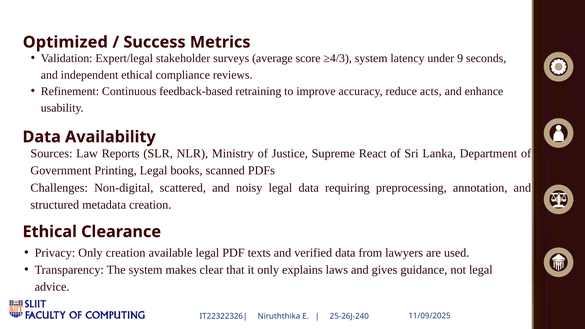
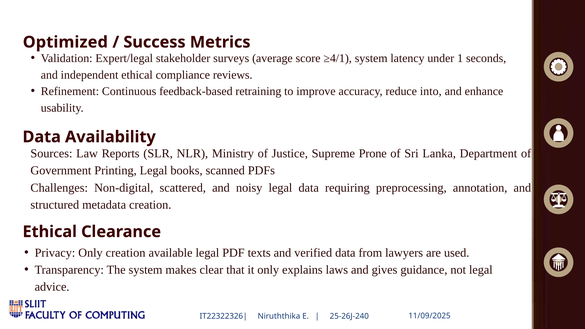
≥4/3: ≥4/3 -> ≥4/1
9: 9 -> 1
acts: acts -> into
React: React -> Prone
